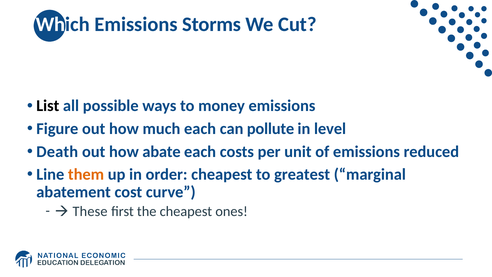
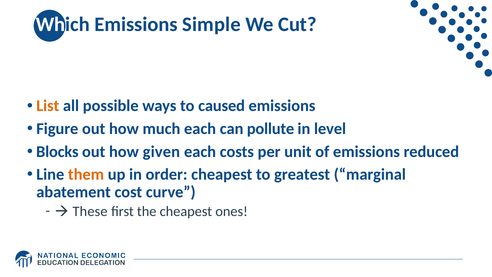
Storms: Storms -> Simple
List colour: black -> orange
money: money -> caused
Death: Death -> Blocks
abate: abate -> given
